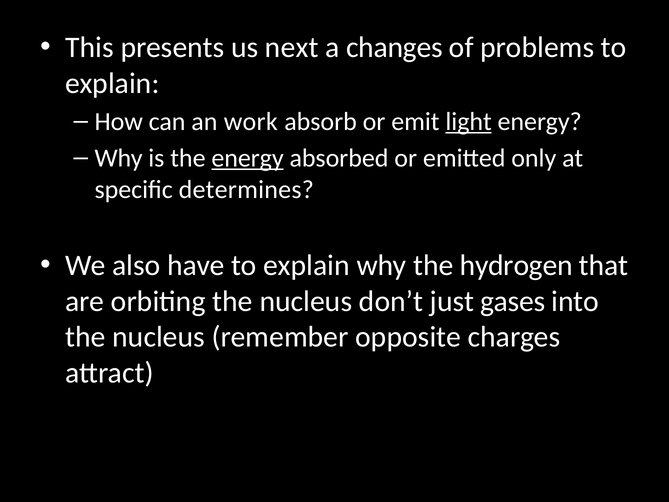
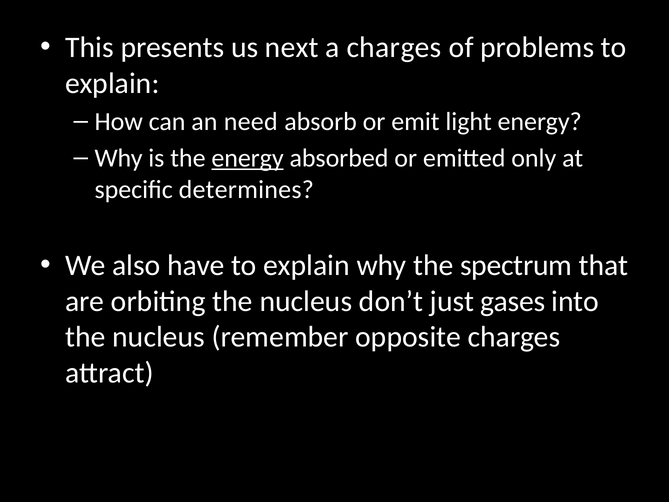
a changes: changes -> charges
work: work -> need
light underline: present -> none
hydrogen: hydrogen -> spectrum
